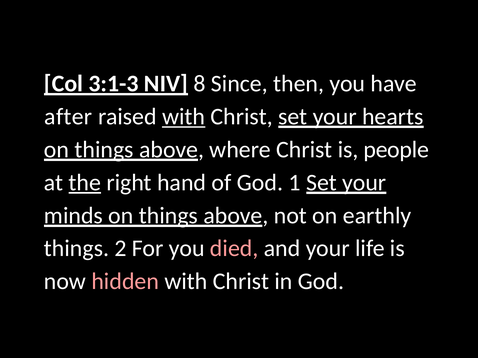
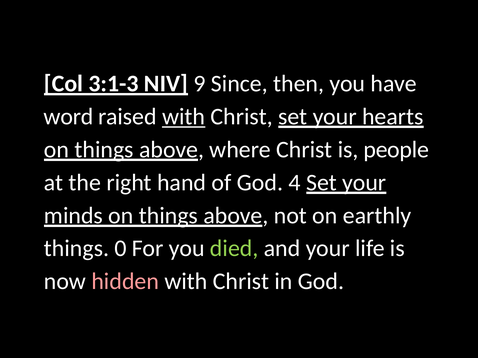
8: 8 -> 9
after: after -> word
the underline: present -> none
1: 1 -> 4
2: 2 -> 0
died colour: pink -> light green
